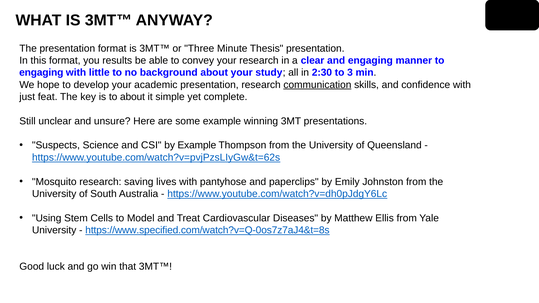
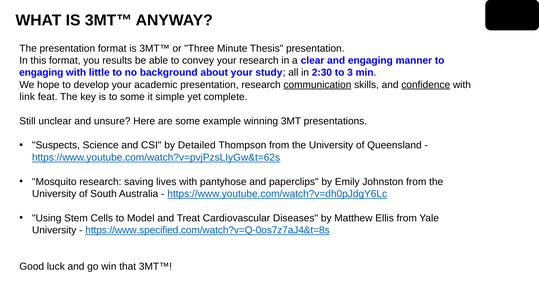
confidence underline: none -> present
just: just -> link
to about: about -> some
by Example: Example -> Detailed
